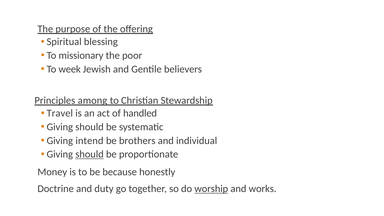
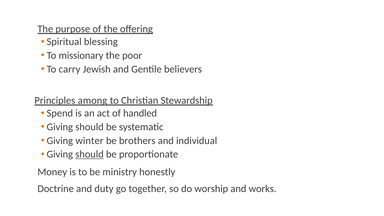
week: week -> carry
Travel: Travel -> Spend
intend: intend -> winter
because: because -> ministry
worship underline: present -> none
